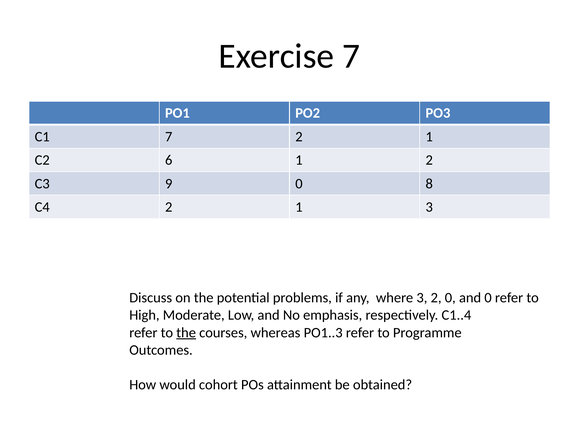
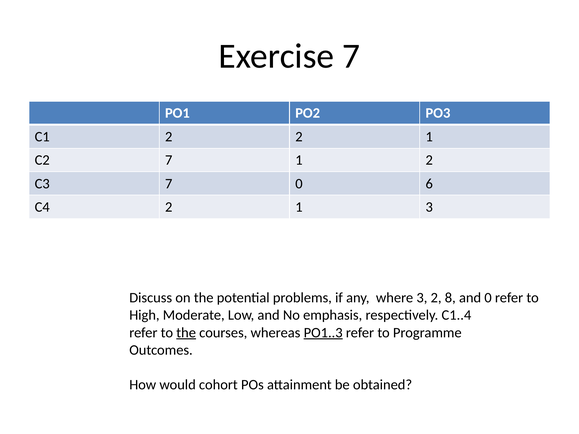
C1 7: 7 -> 2
C2 6: 6 -> 7
C3 9: 9 -> 7
8: 8 -> 6
2 0: 0 -> 8
PO1..3 underline: none -> present
